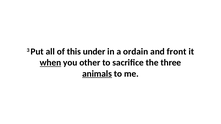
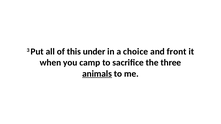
ordain: ordain -> choice
when underline: present -> none
other: other -> camp
